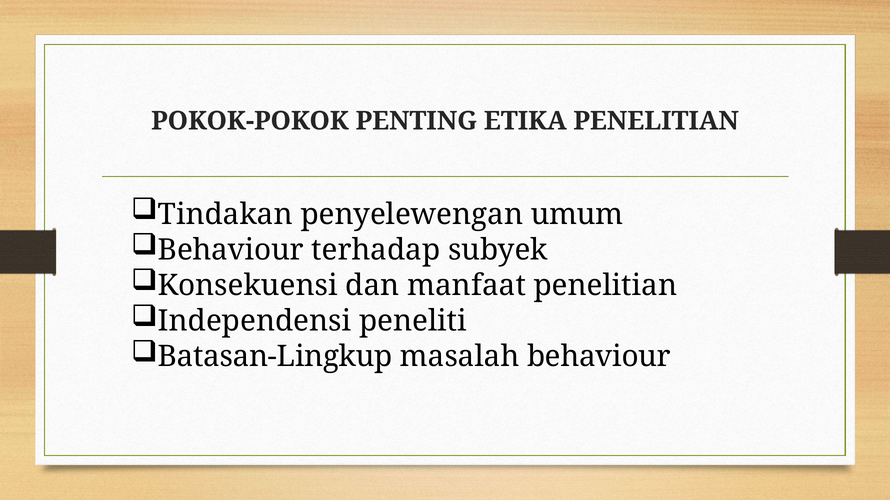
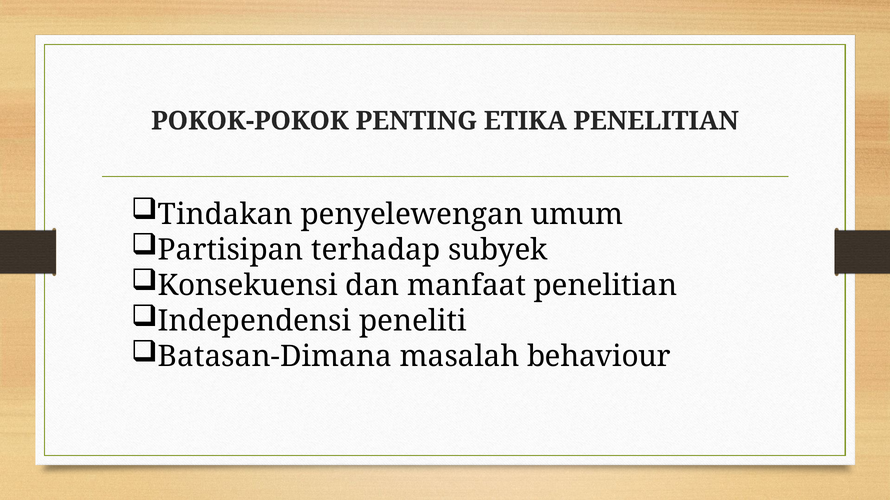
Behaviour at (231, 250): Behaviour -> Partisipan
Batasan-Lingkup: Batasan-Lingkup -> Batasan-Dimana
